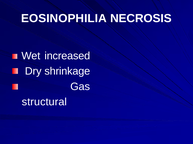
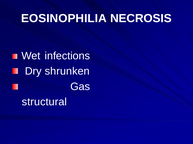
increased: increased -> infections
shrinkage: shrinkage -> shrunken
